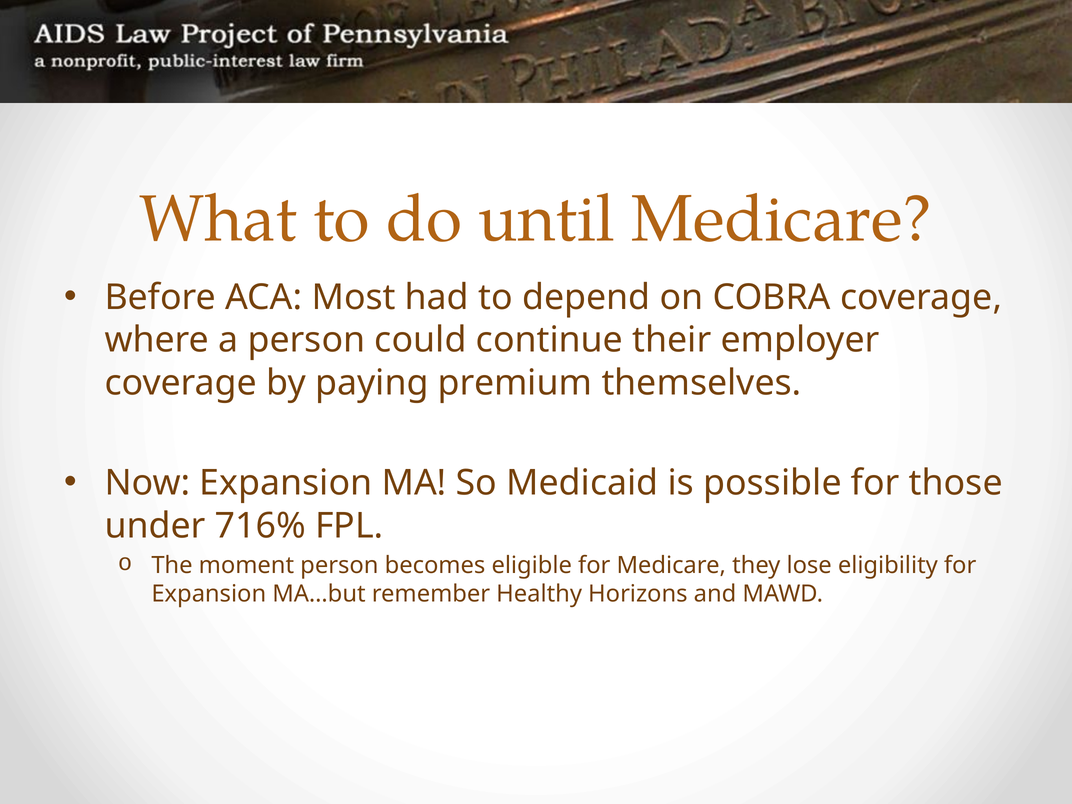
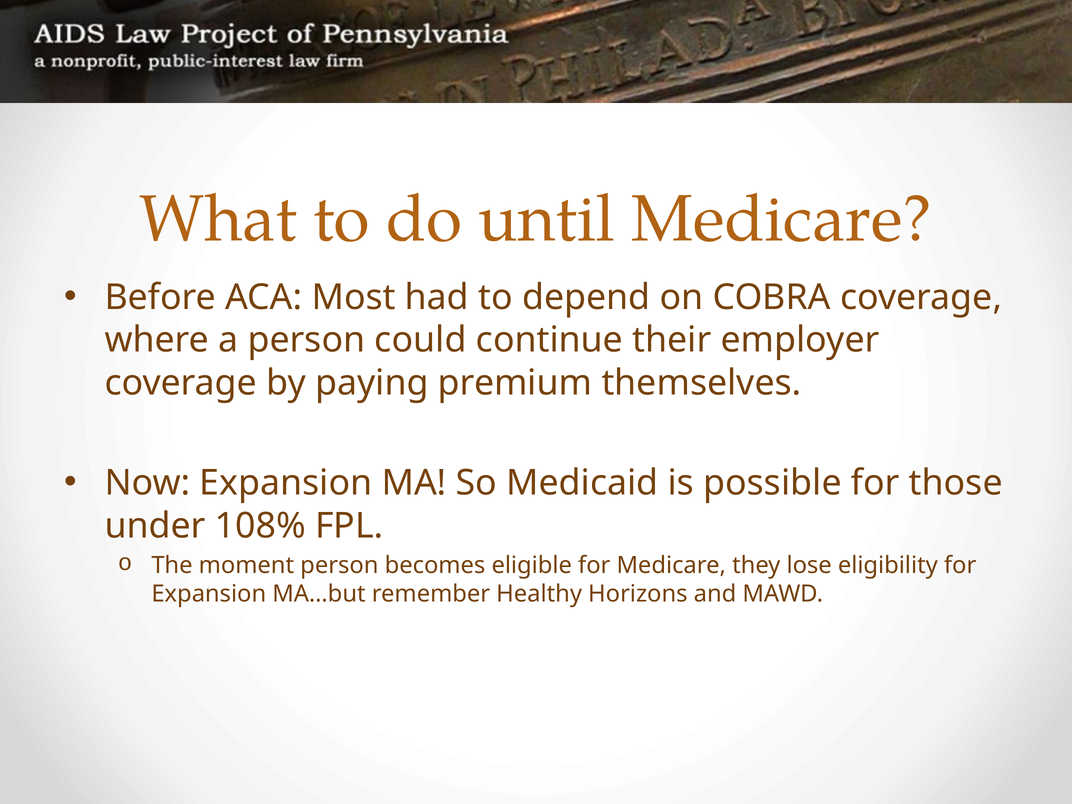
716%: 716% -> 108%
